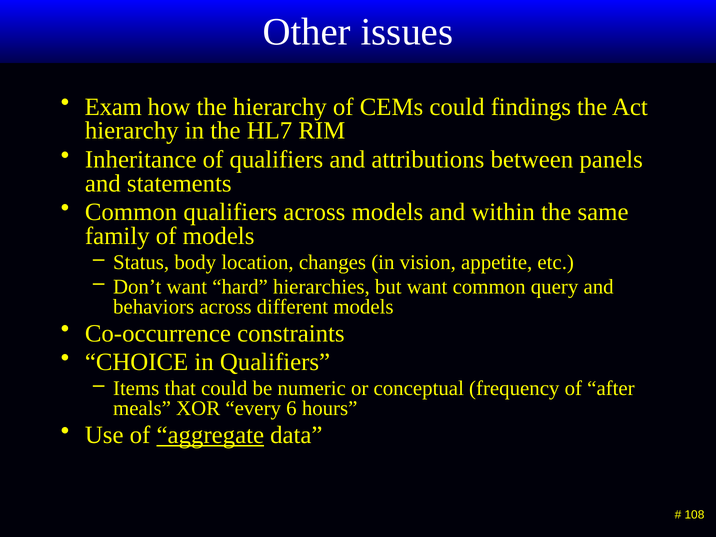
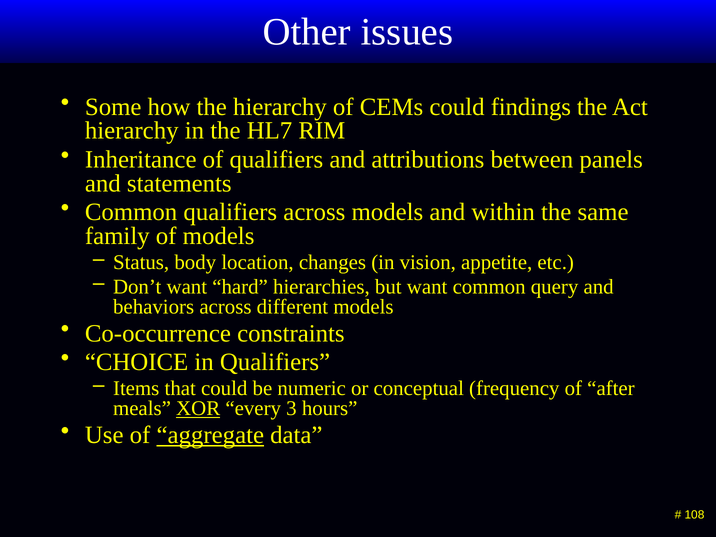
Exam: Exam -> Some
XOR underline: none -> present
6: 6 -> 3
